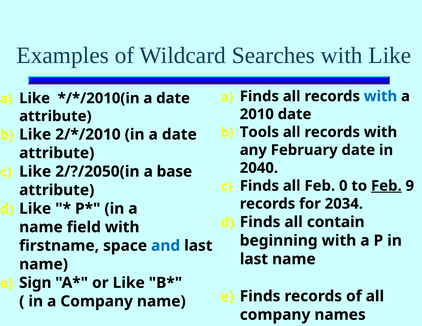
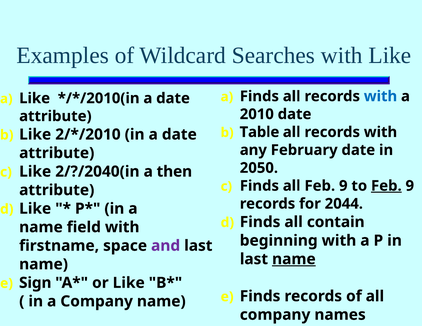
Tools: Tools -> Table
2040: 2040 -> 2050
2/?/2050(in: 2/?/2050(in -> 2/?/2040(in
base: base -> then
all Feb 0: 0 -> 9
2034: 2034 -> 2044
and colour: blue -> purple
name at (294, 259) underline: none -> present
